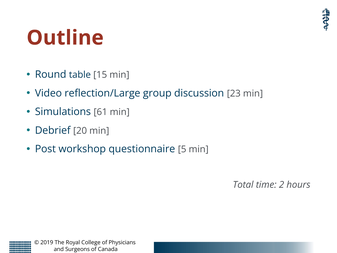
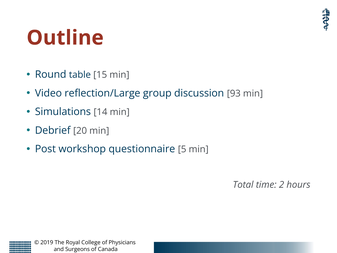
23: 23 -> 93
61: 61 -> 14
